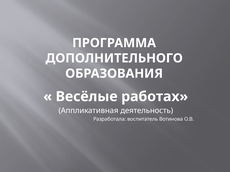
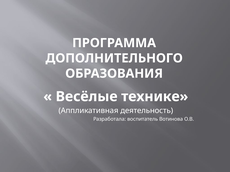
работах: работах -> технике
